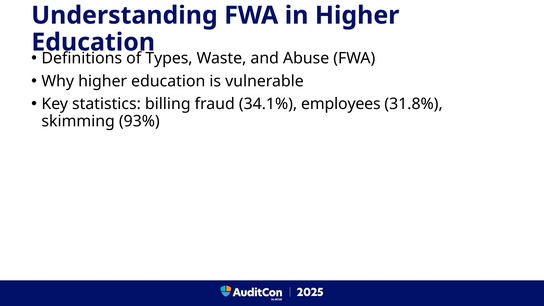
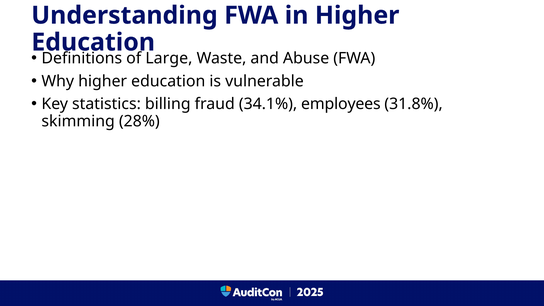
Types: Types -> Large
93%: 93% -> 28%
